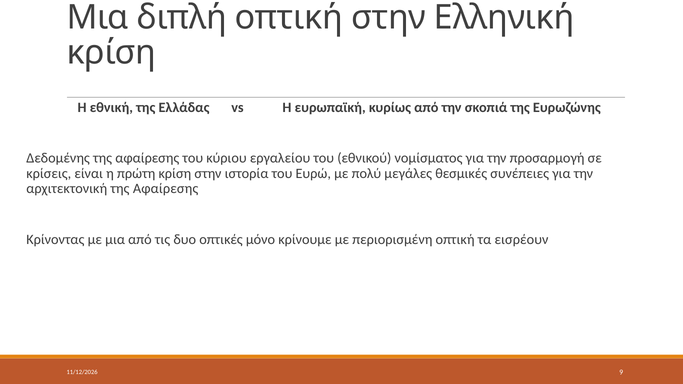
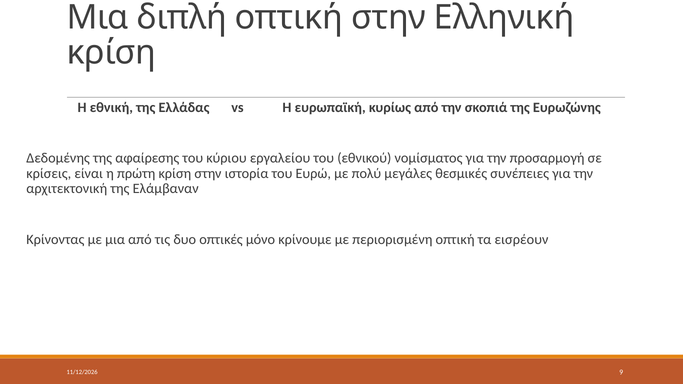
αρχιτεκτονική της Αφαίρεσης: Αφαίρεσης -> Ελάμβαναν
